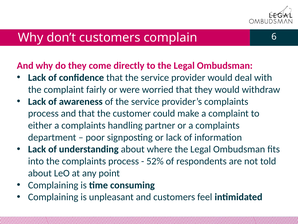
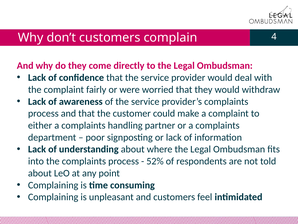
6: 6 -> 4
